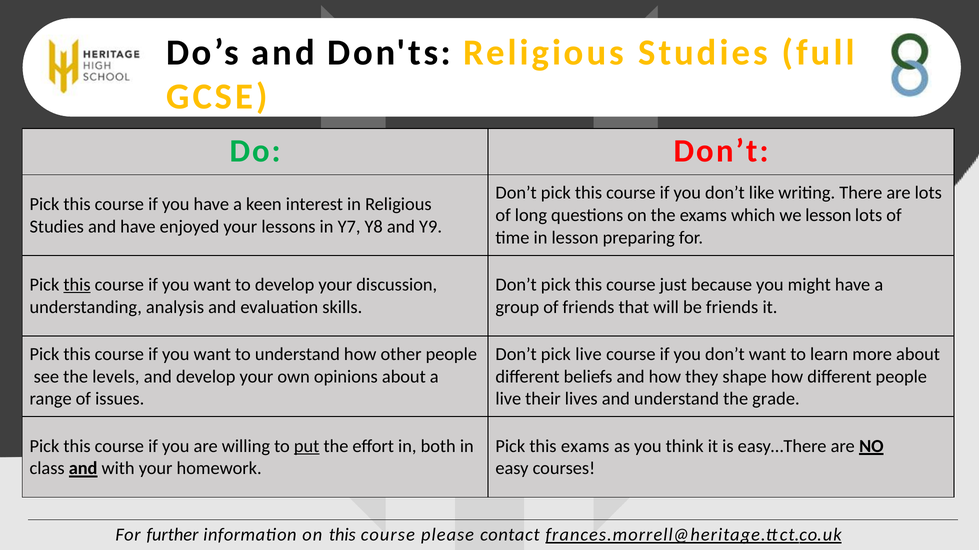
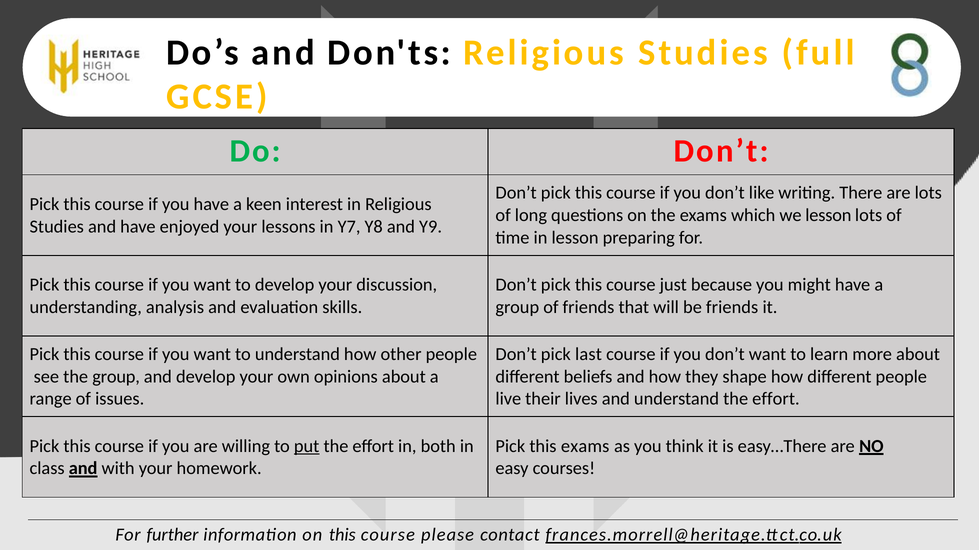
this at (77, 285) underline: present -> none
pick live: live -> last
the levels: levels -> group
understand the grade: grade -> effort
